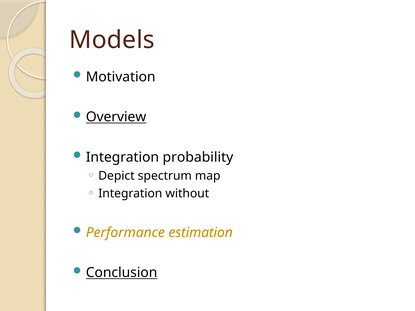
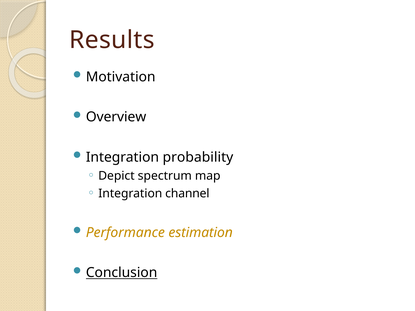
Models: Models -> Results
Overview underline: present -> none
without: without -> channel
